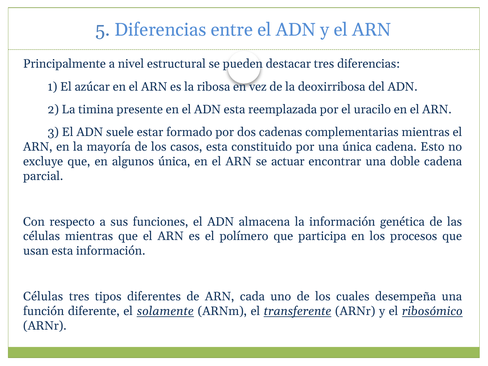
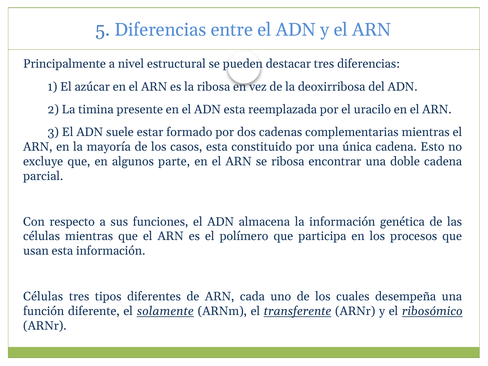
algunos única: única -> parte
se actuar: actuar -> ribosa
